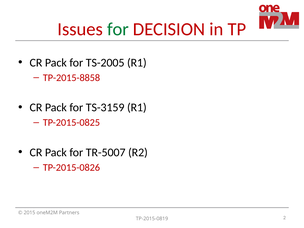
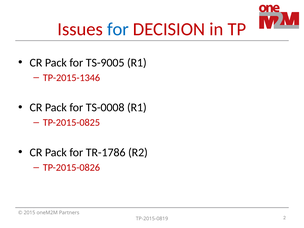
for at (118, 29) colour: green -> blue
TS-2005: TS-2005 -> TS-9005
TP-2015-8858: TP-2015-8858 -> TP-2015-1346
TS-3159: TS-3159 -> TS-0008
TR-5007: TR-5007 -> TR-1786
